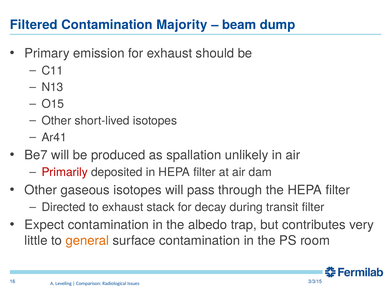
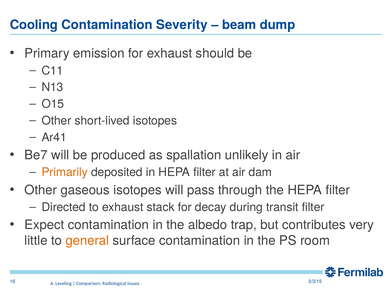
Filtered: Filtered -> Cooling
Majority: Majority -> Severity
Primarily colour: red -> orange
